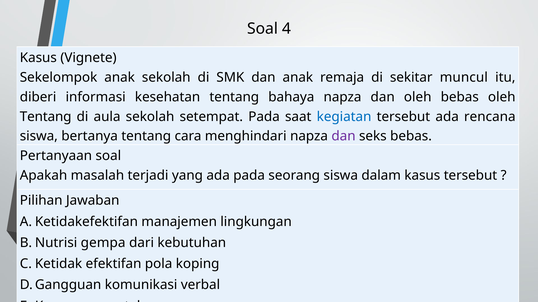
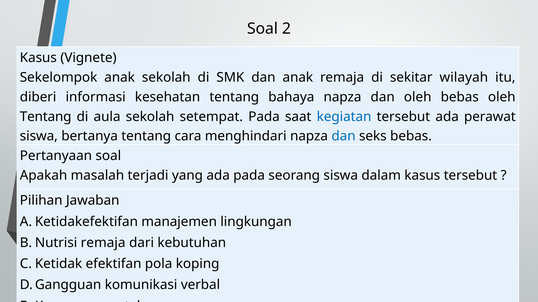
4: 4 -> 2
muncul: muncul -> wilayah
rencana: rencana -> perawat
dan at (344, 137) colour: purple -> blue
gempa at (103, 243): gempa -> remaja
